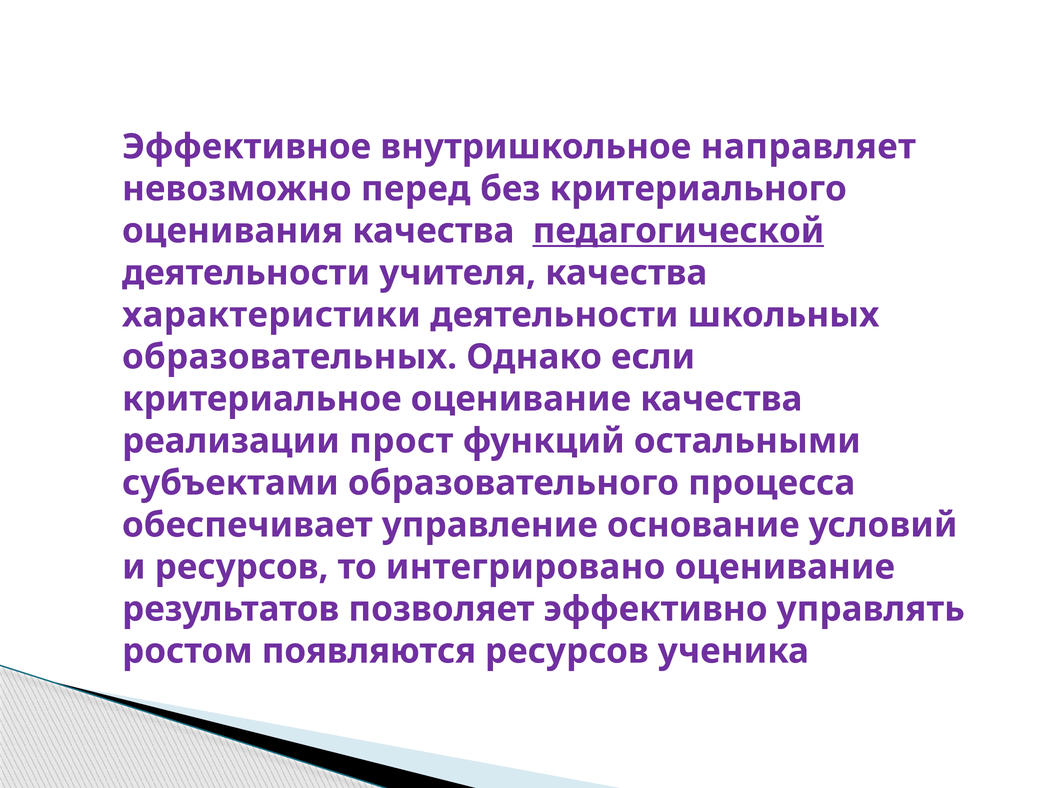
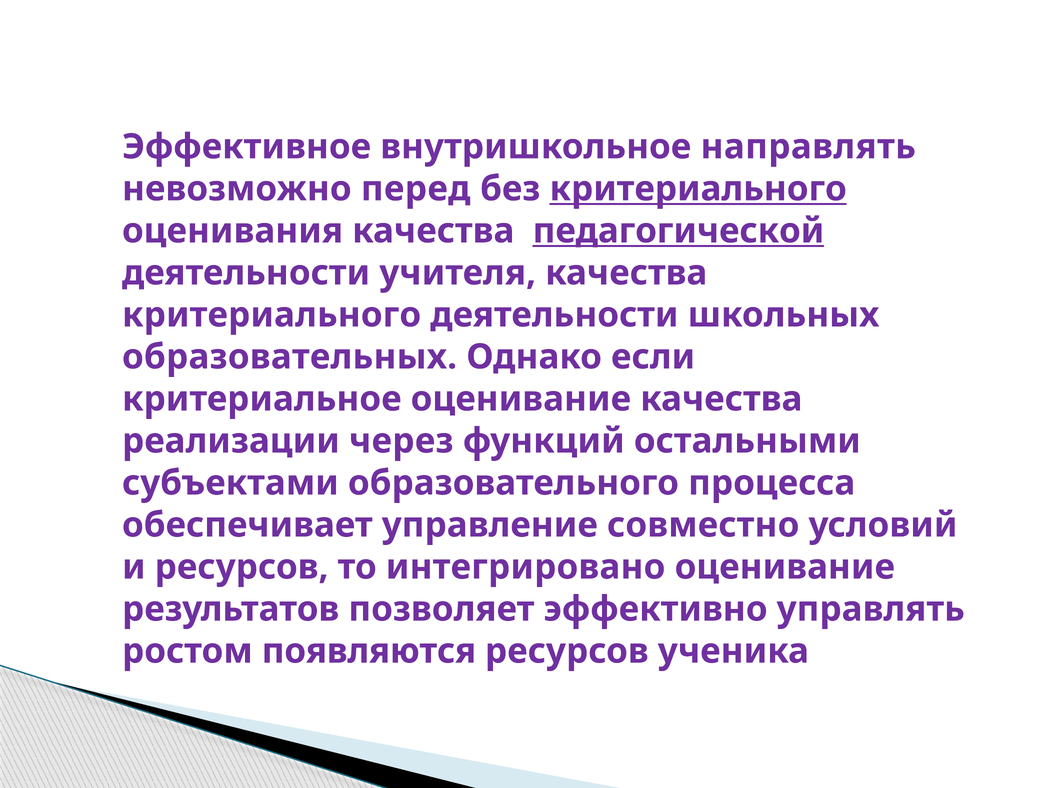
направляет: направляет -> направлять
критериального at (698, 189) underline: none -> present
характеристики at (271, 315): характеристики -> критериального
прост: прост -> через
основание: основание -> совместно
